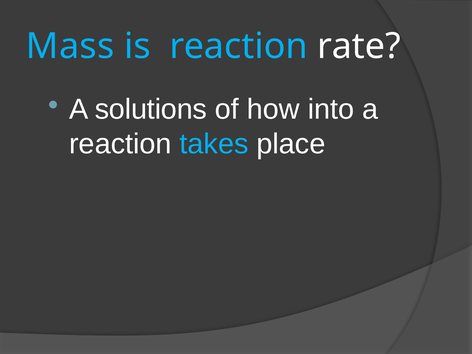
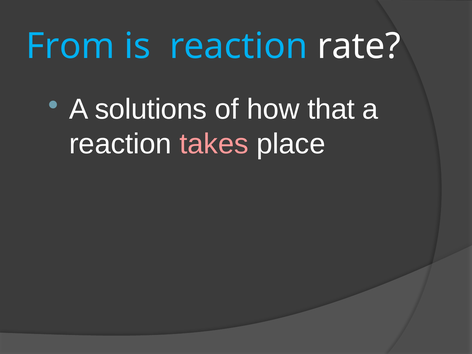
Mass: Mass -> From
into: into -> that
takes colour: light blue -> pink
